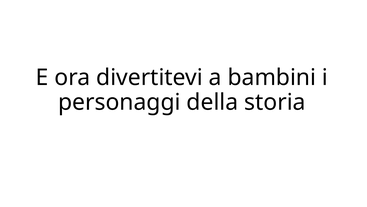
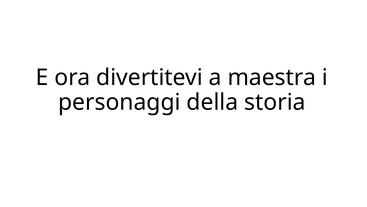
bambini: bambini -> maestra
